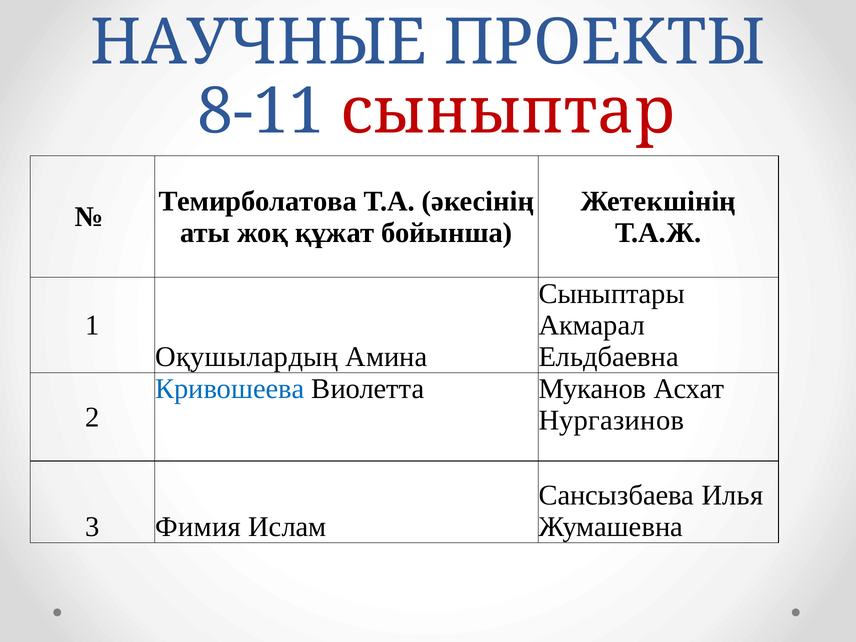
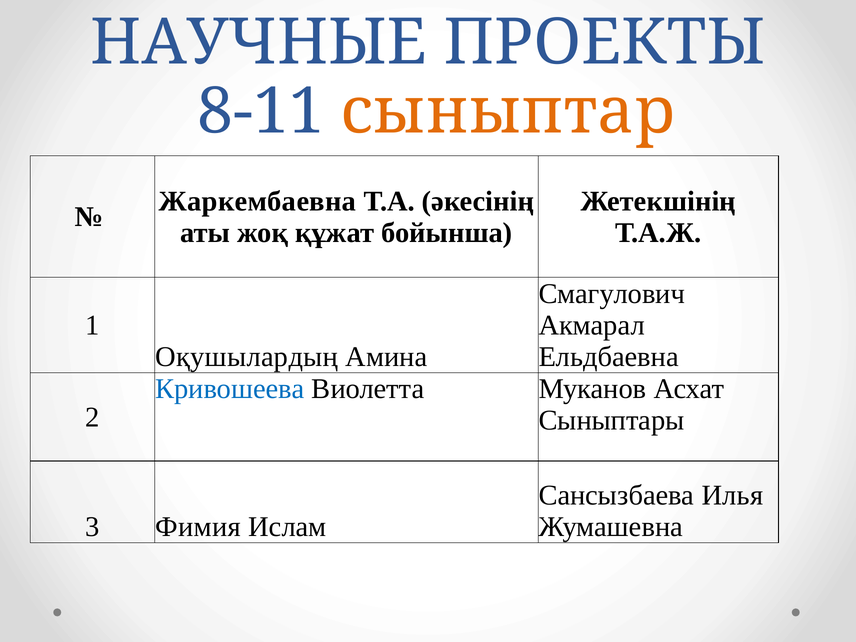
сыныптар colour: red -> orange
Темирболатова: Темирболатова -> Жаркембаевна
Сыныптары: Сыныптары -> Смагулович
Нургазинов: Нургазинов -> Сыныптары
